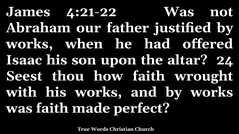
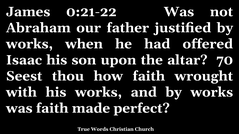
4:21-22: 4:21-22 -> 0:21-22
24: 24 -> 70
